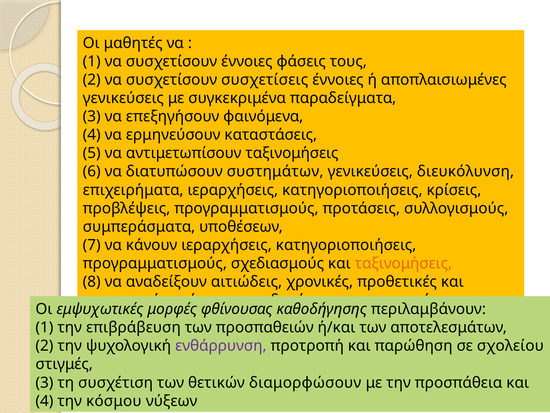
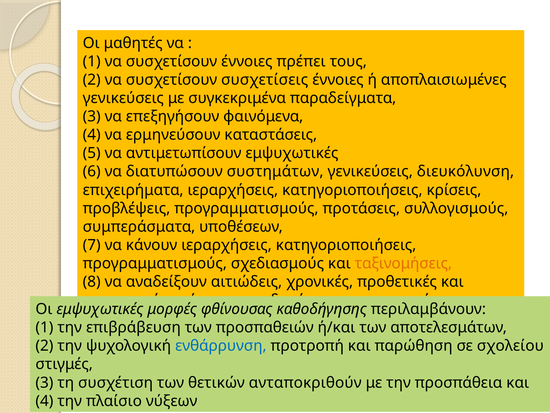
φάσεις: φάσεις -> πρέπει
αντιμετωπίσουν ταξινομήσεις: ταξινομήσεις -> εμψυχωτικές
ενθάρρυνση colour: purple -> blue
θετικών διαμορφώσουν: διαμορφώσουν -> ανταποκριθούν
κόσμου: κόσμου -> πλαίσιο
